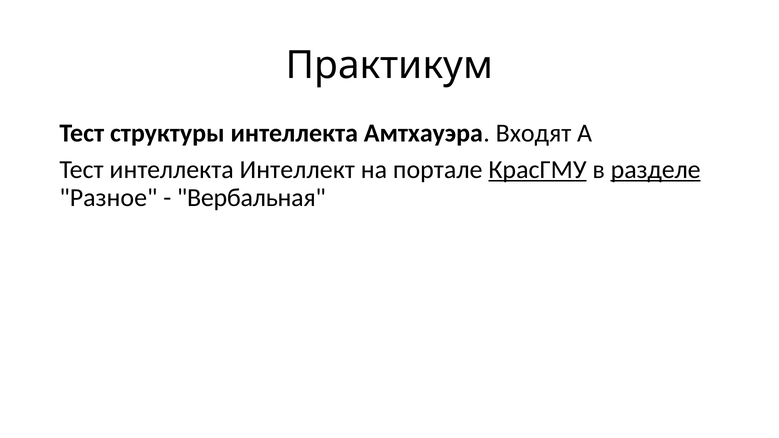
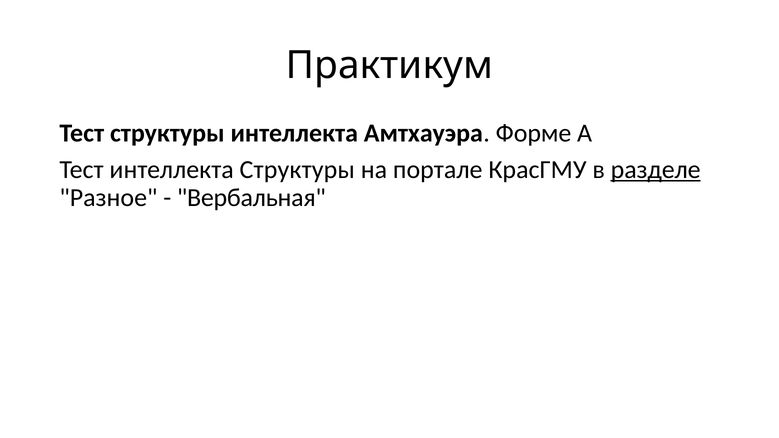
Входят: Входят -> Форме
интеллекта Интеллект: Интеллект -> Структуры
КрасГМУ underline: present -> none
